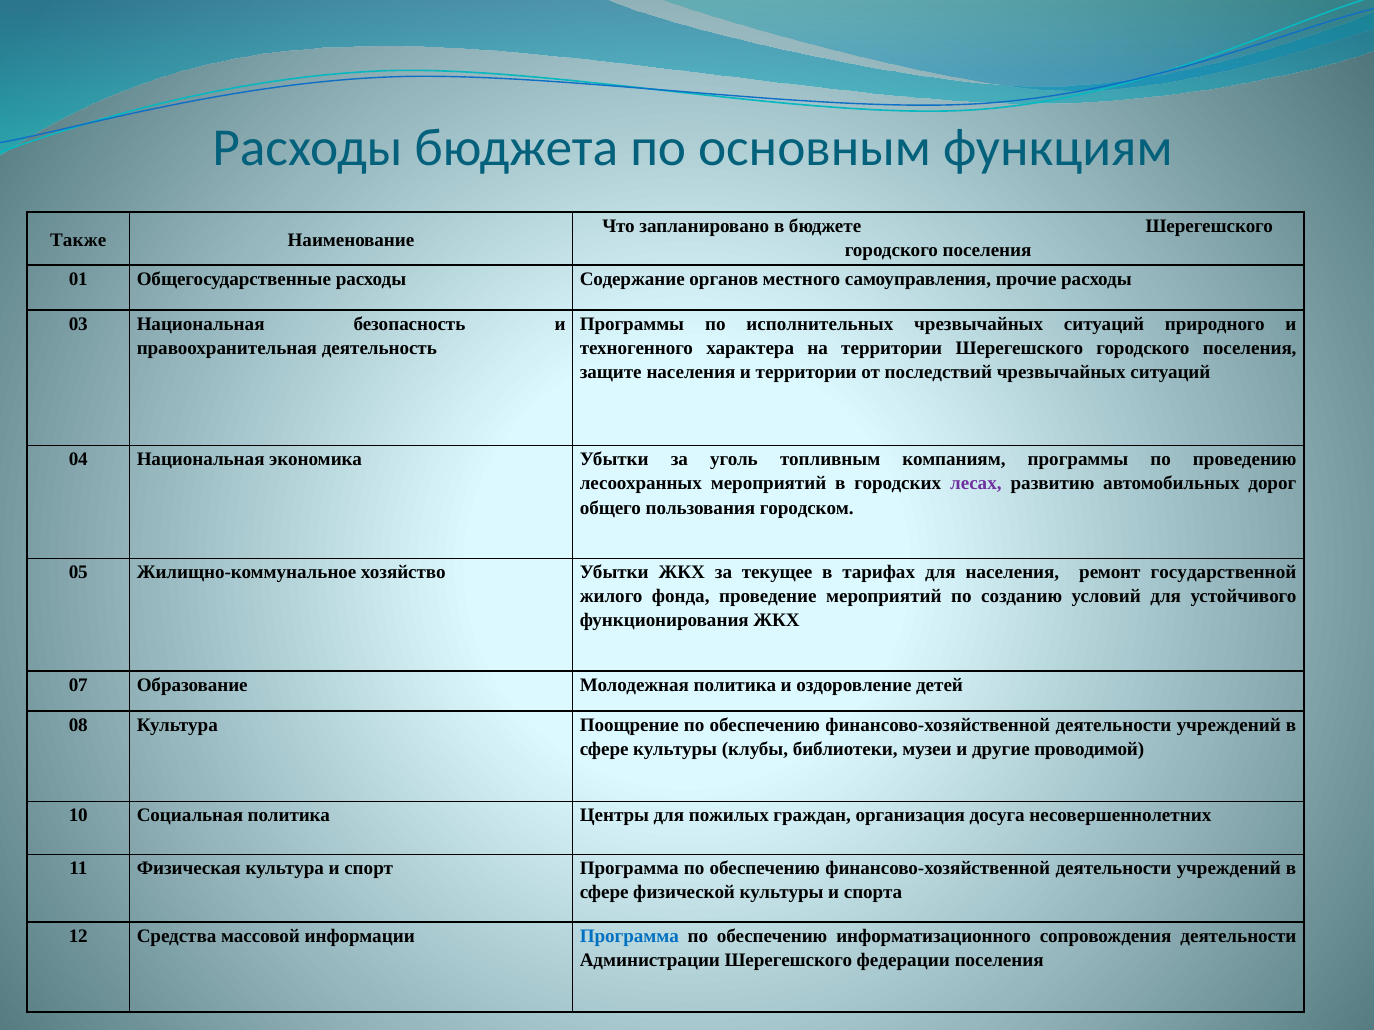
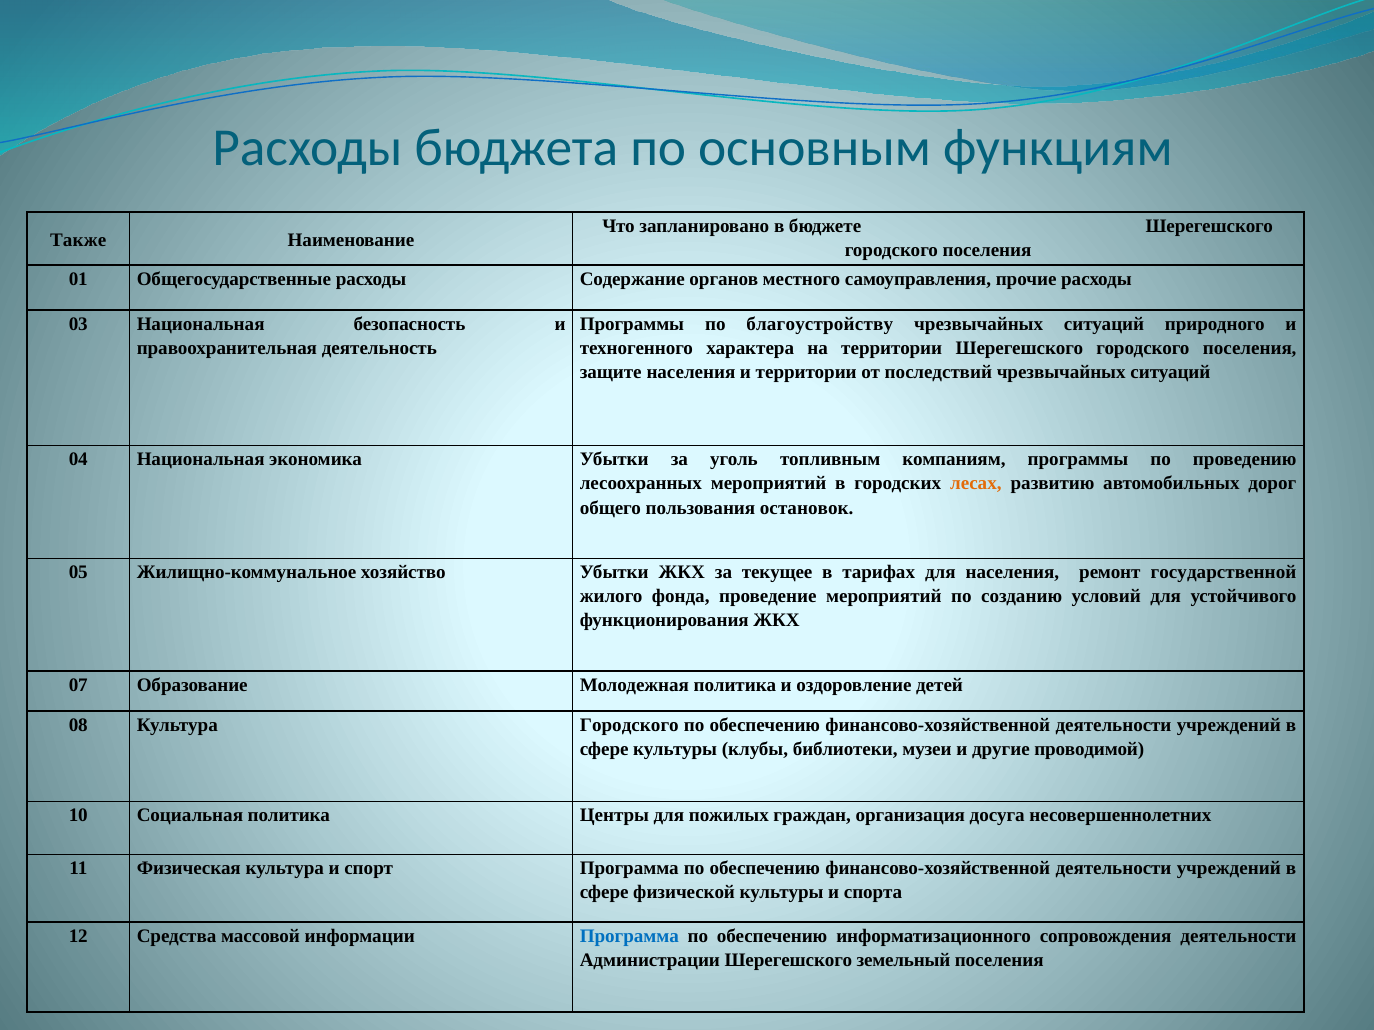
исполнительных: исполнительных -> благоустройству
лесах colour: purple -> orange
городском: городском -> остановок
Культура Поощрение: Поощрение -> Городского
федерации: федерации -> земельный
